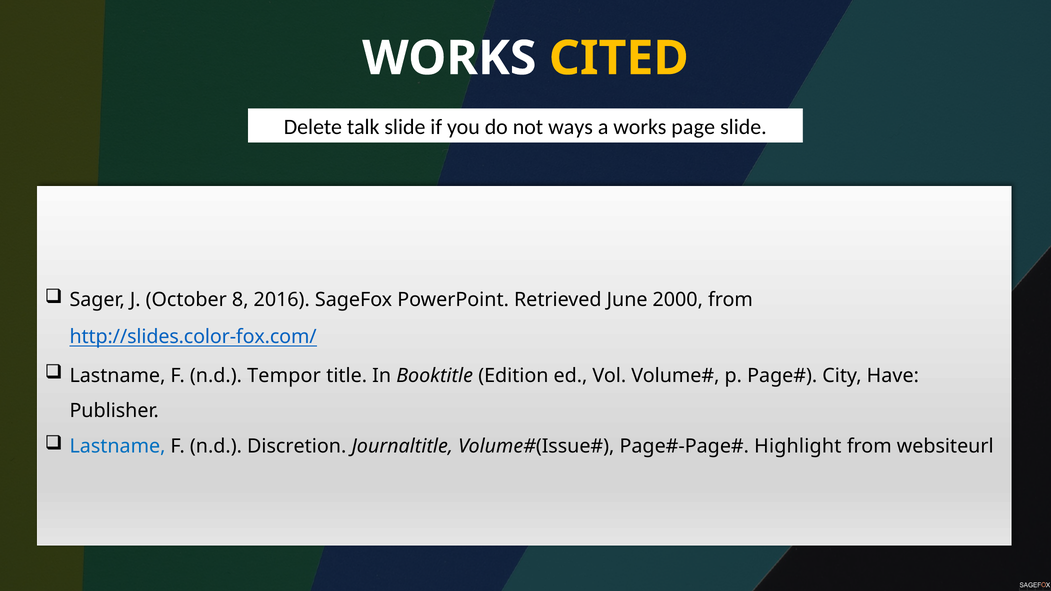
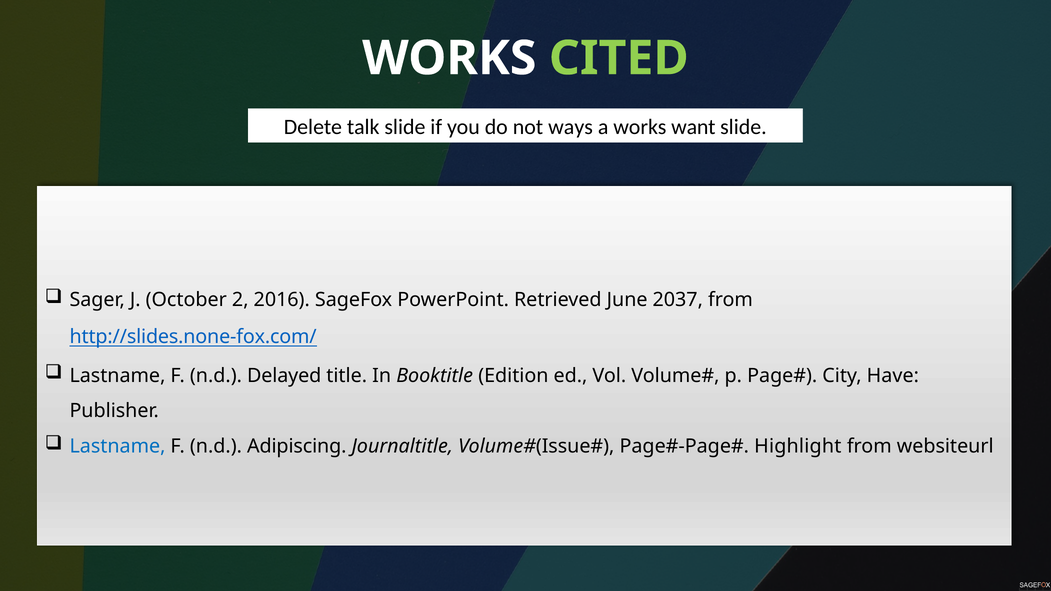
CITED colour: yellow -> light green
page: page -> want
8: 8 -> 2
2000: 2000 -> 2037
http://slides.color-fox.com/: http://slides.color-fox.com/ -> http://slides.none-fox.com/
Tempor: Tempor -> Delayed
Discretion: Discretion -> Adipiscing
